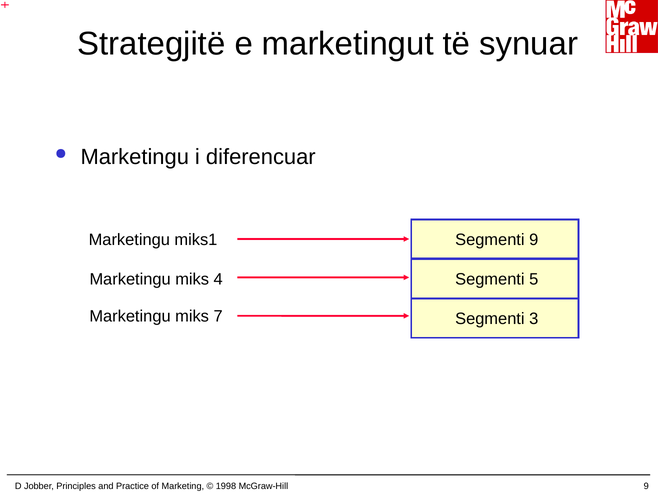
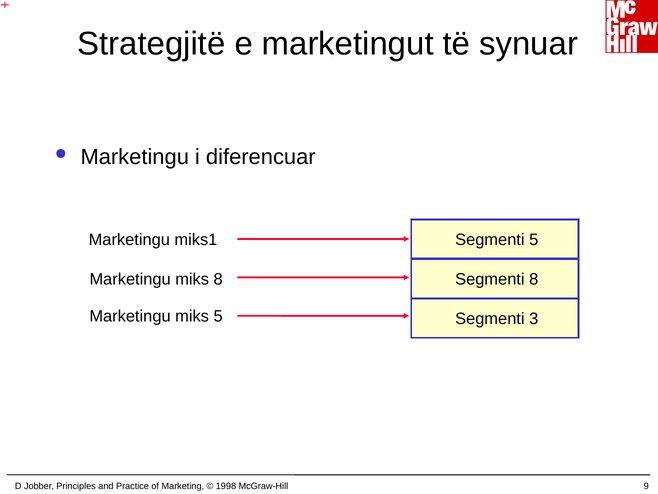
Segmenti 9: 9 -> 5
miks 4: 4 -> 8
Segmenti 5: 5 -> 8
miks 7: 7 -> 5
